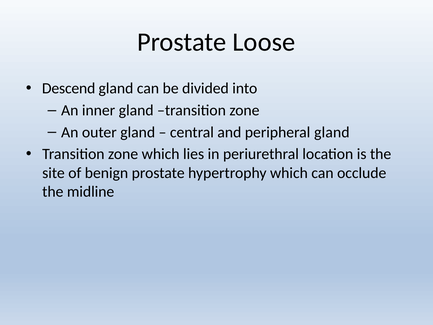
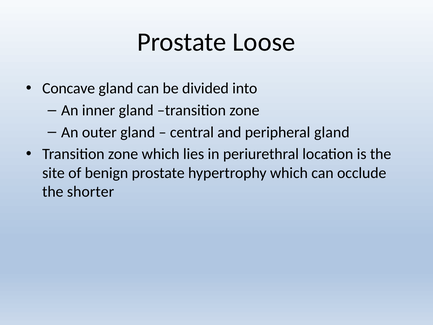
Descend: Descend -> Concave
midline: midline -> shorter
